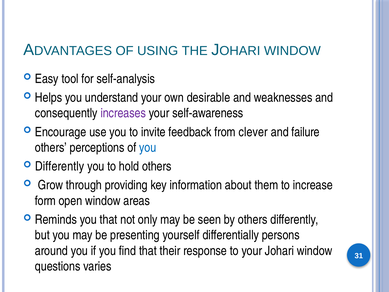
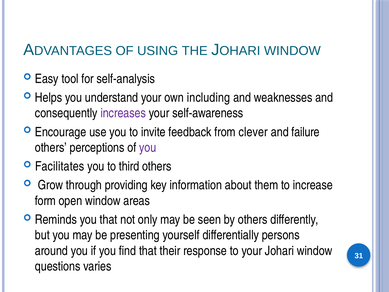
desirable: desirable -> including
you at (148, 147) colour: blue -> purple
Differently at (60, 166): Differently -> Facilitates
hold: hold -> third
